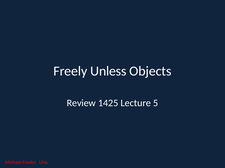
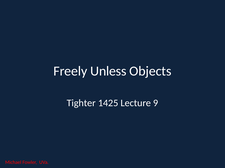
Review: Review -> Tighter
5: 5 -> 9
